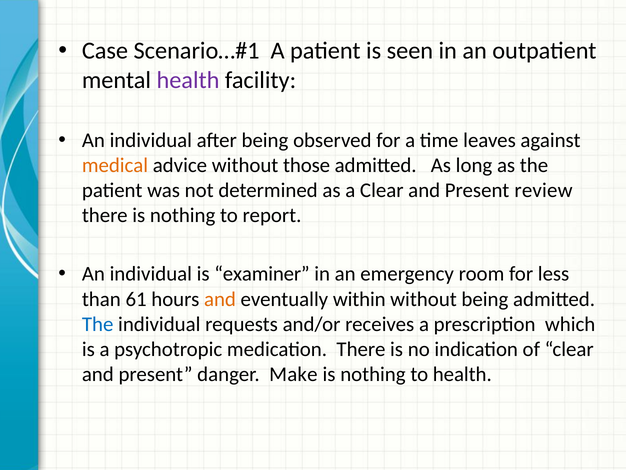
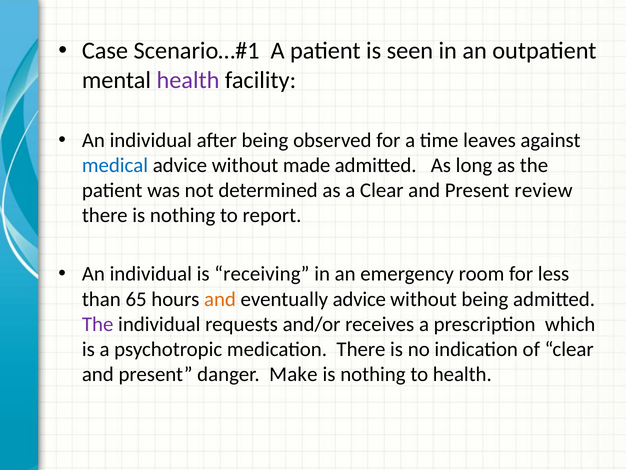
medical colour: orange -> blue
those: those -> made
examiner: examiner -> receiving
61: 61 -> 65
eventually within: within -> advice
The at (98, 324) colour: blue -> purple
